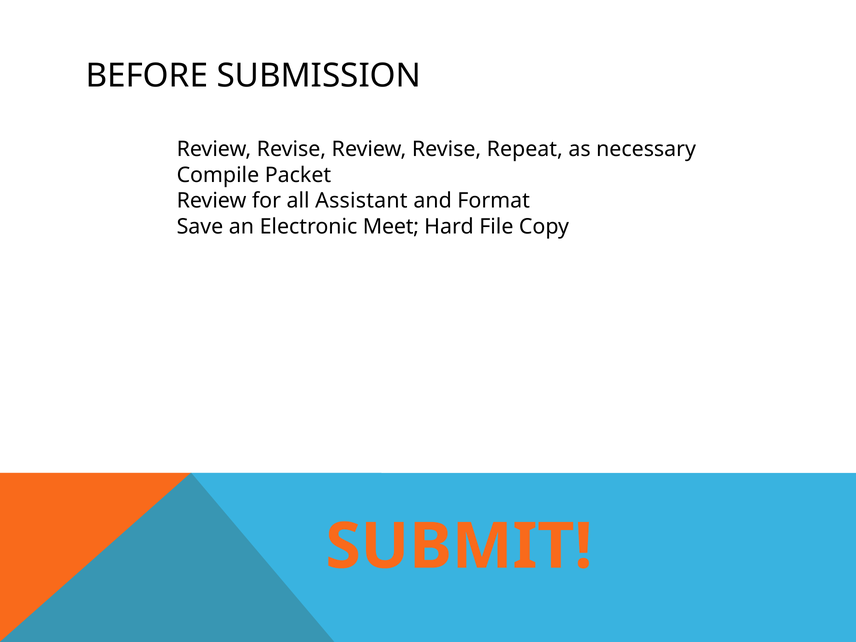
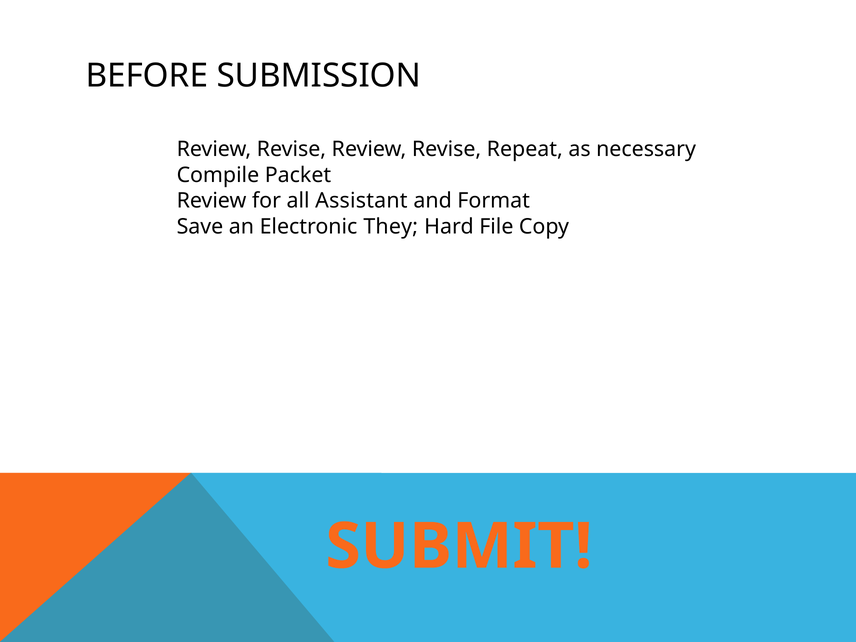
Meet: Meet -> They
